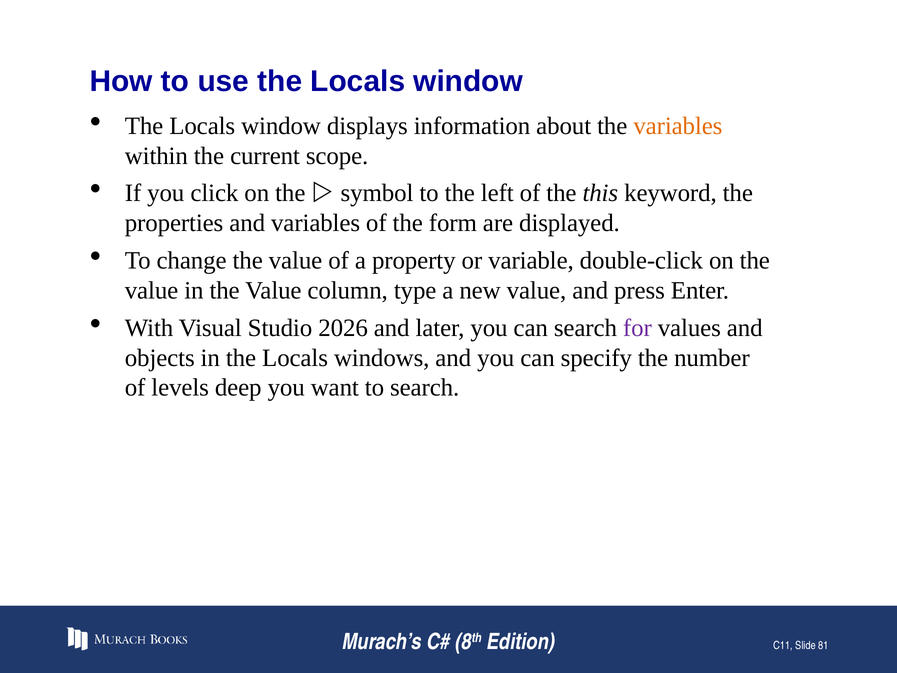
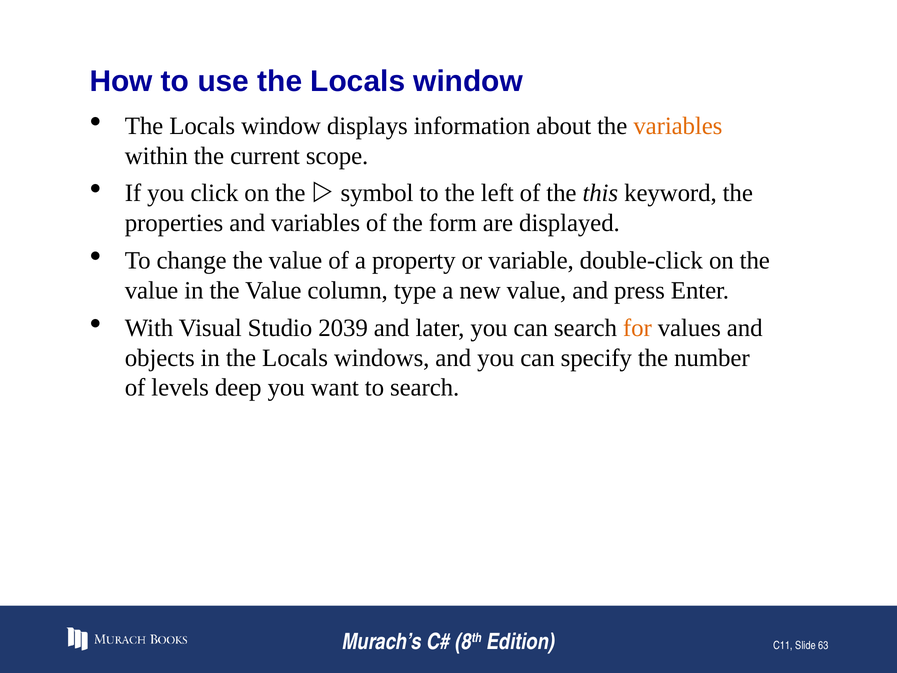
2026: 2026 -> 2039
for colour: purple -> orange
81: 81 -> 63
